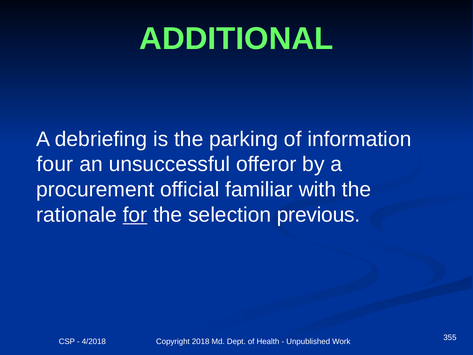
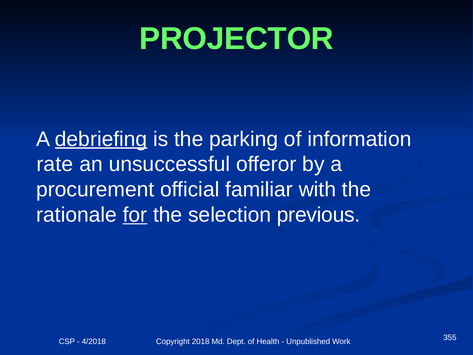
ADDITIONAL: ADDITIONAL -> PROJECTOR
debriefing underline: none -> present
four: four -> rate
